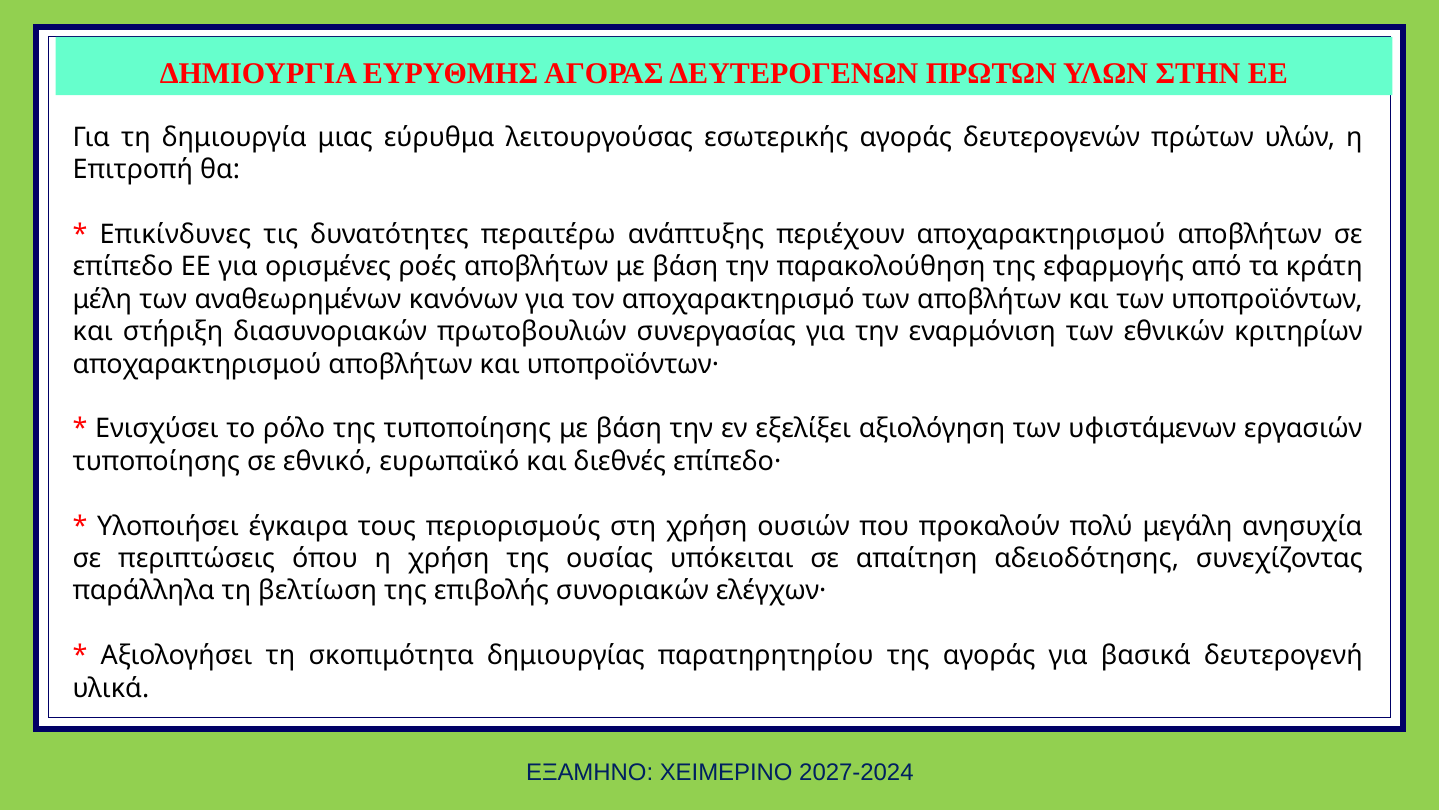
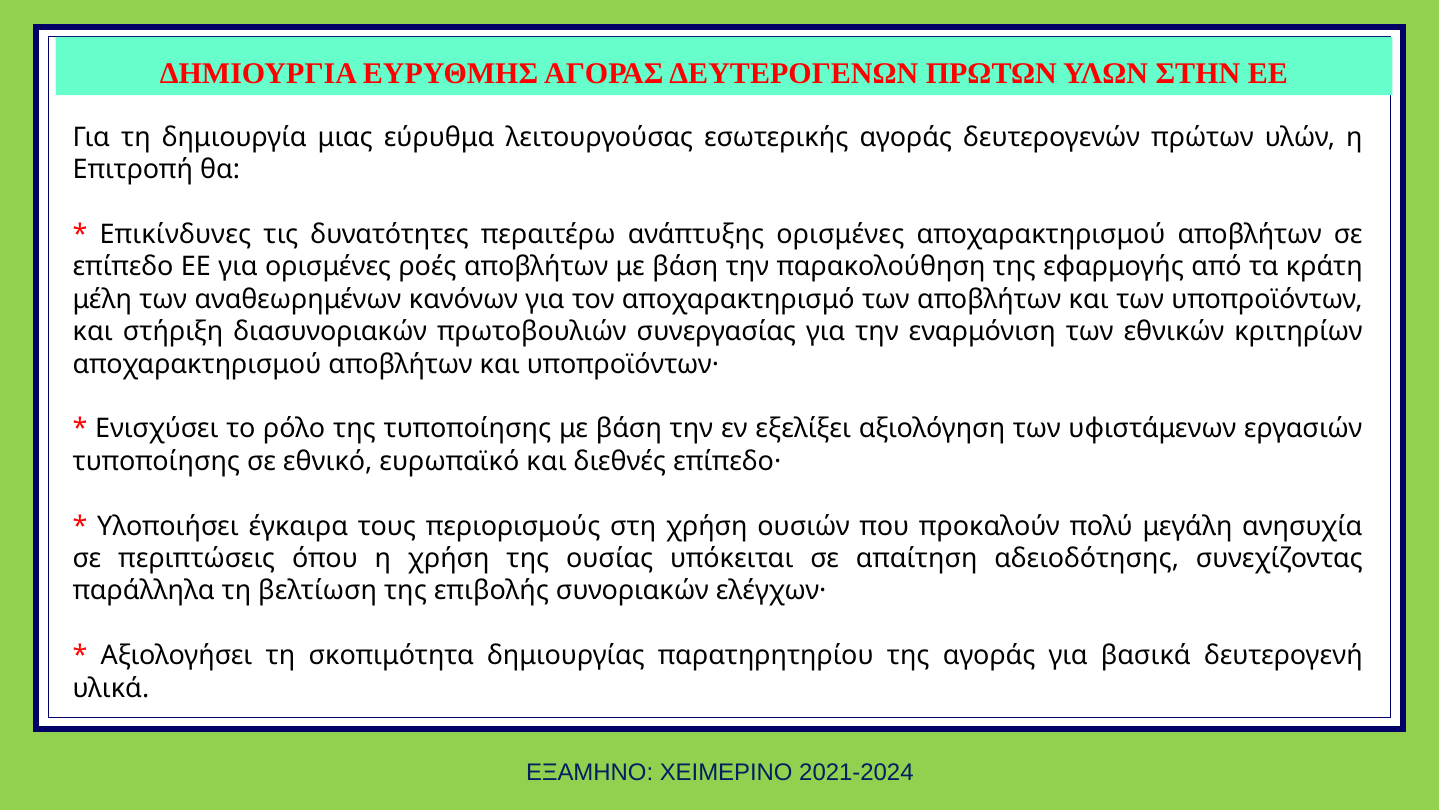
ανάπτυξης περιέχουν: περιέχουν -> ορισμένες
2027-2024: 2027-2024 -> 2021-2024
